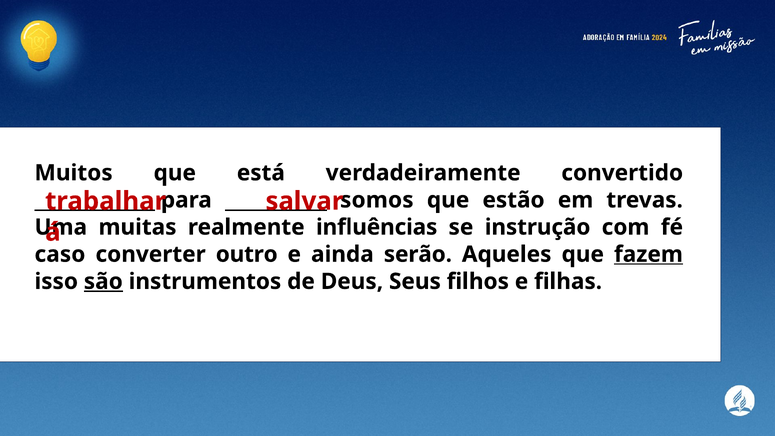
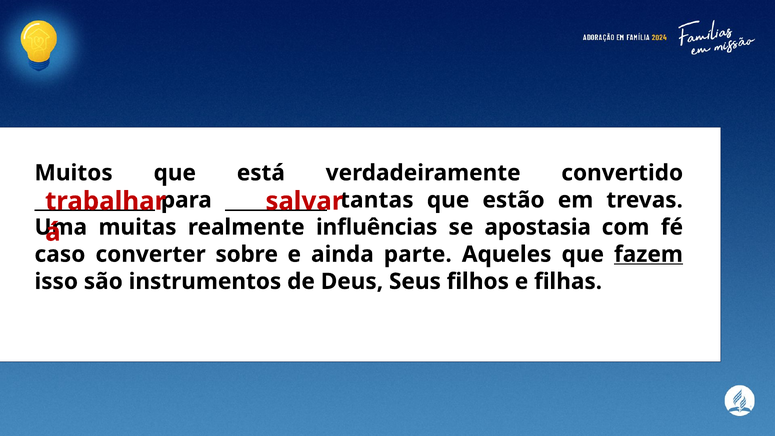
somos: somos -> tantas
instrução: instrução -> apostasia
outro: outro -> sobre
serão: serão -> parte
são underline: present -> none
